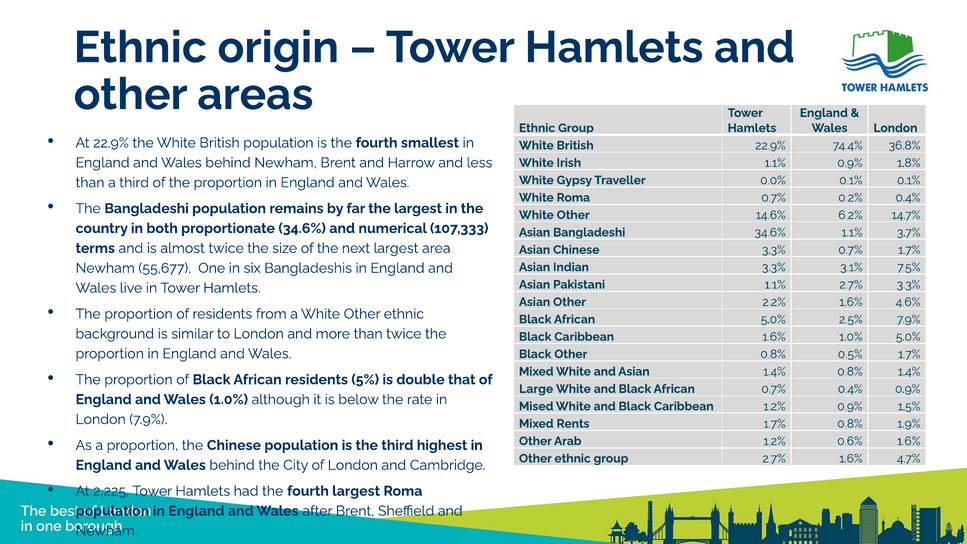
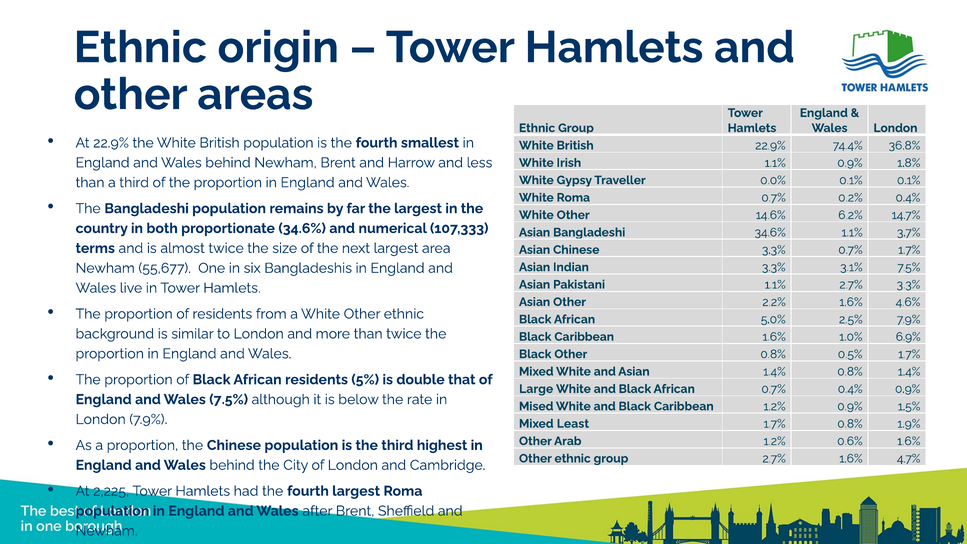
1.0% 5.0%: 5.0% -> 6.9%
Wales 1.0%: 1.0% -> 7.5%
Rents: Rents -> Least
